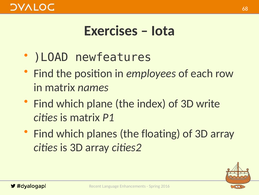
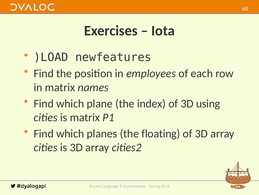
write: write -> using
